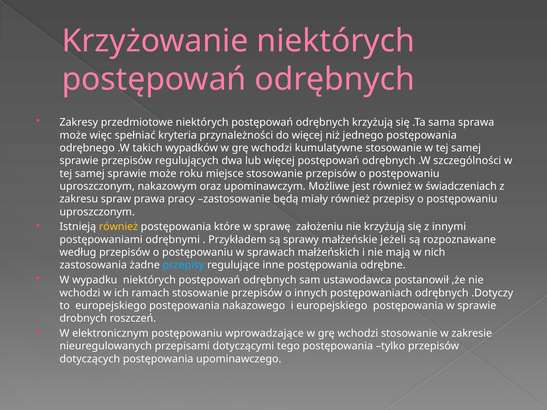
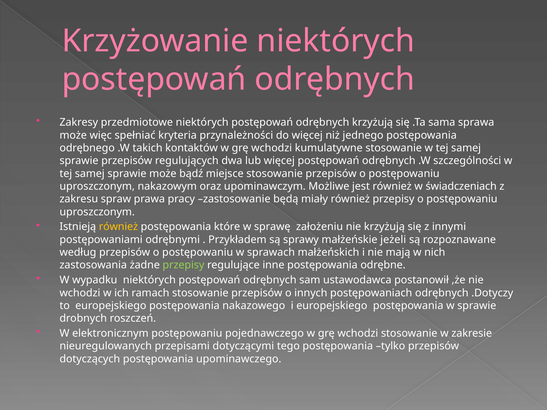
wypadków: wypadków -> kontaktów
roku: roku -> bądź
przepisy at (183, 265) colour: light blue -> light green
wprowadzające: wprowadzające -> pojednawczego
